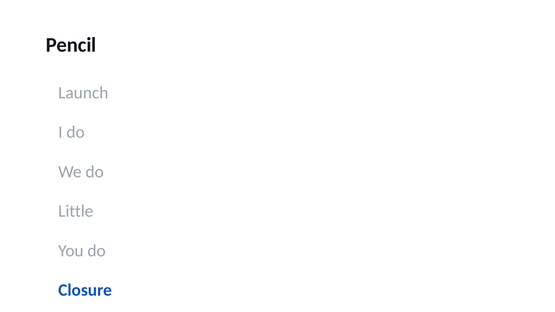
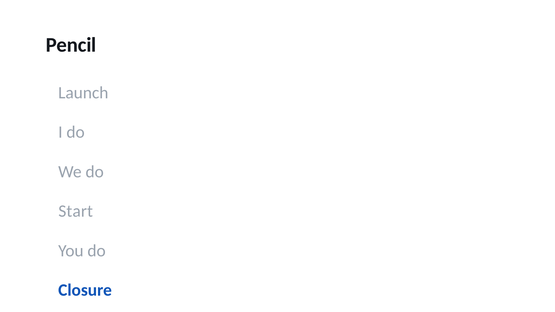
Little: Little -> Start
